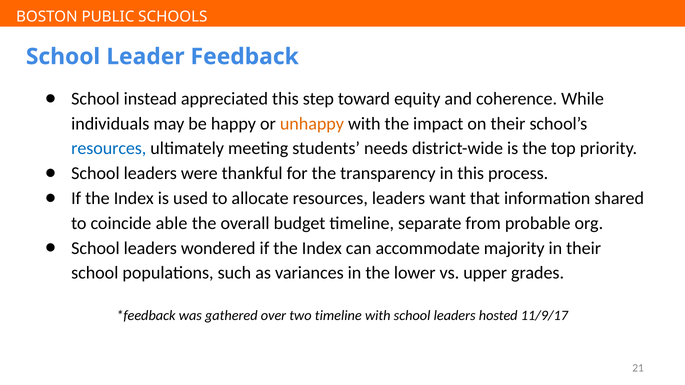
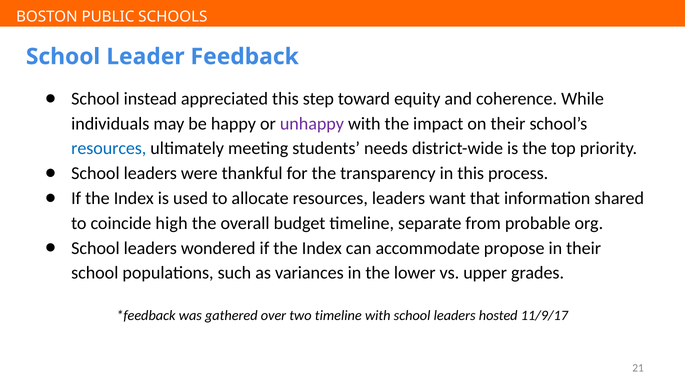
unhappy colour: orange -> purple
able: able -> high
majority: majority -> propose
